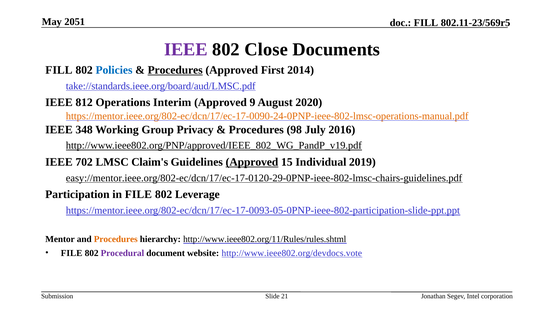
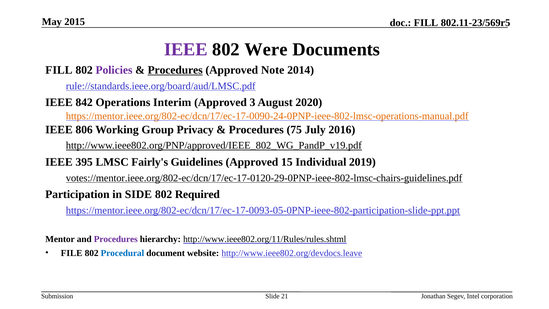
2051: 2051 -> 2015
Close: Close -> Were
Policies colour: blue -> purple
First: First -> Note
take://standards.ieee.org/board/aud/LMSC.pdf: take://standards.ieee.org/board/aud/LMSC.pdf -> rule://standards.ieee.org/board/aud/LMSC.pdf
812: 812 -> 842
9: 9 -> 3
348: 348 -> 806
98: 98 -> 75
702: 702 -> 395
Claim's: Claim's -> Fairly's
Approved at (252, 162) underline: present -> none
easy://mentor.ieee.org/802-ec/dcn/17/ec-17-0120-29-0PNP-ieee-802-lmsc-chairs-guidelines.pdf: easy://mentor.ieee.org/802-ec/dcn/17/ec-17-0120-29-0PNP-ieee-802-lmsc-chairs-guidelines.pdf -> votes://mentor.ieee.org/802-ec/dcn/17/ec-17-0120-29-0PNP-ieee-802-lmsc-chairs-guidelines.pdf
in FILE: FILE -> SIDE
Leverage: Leverage -> Required
Procedures at (116, 239) colour: orange -> purple
Procedural colour: purple -> blue
http://www.ieee802.org/devdocs.vote: http://www.ieee802.org/devdocs.vote -> http://www.ieee802.org/devdocs.leave
